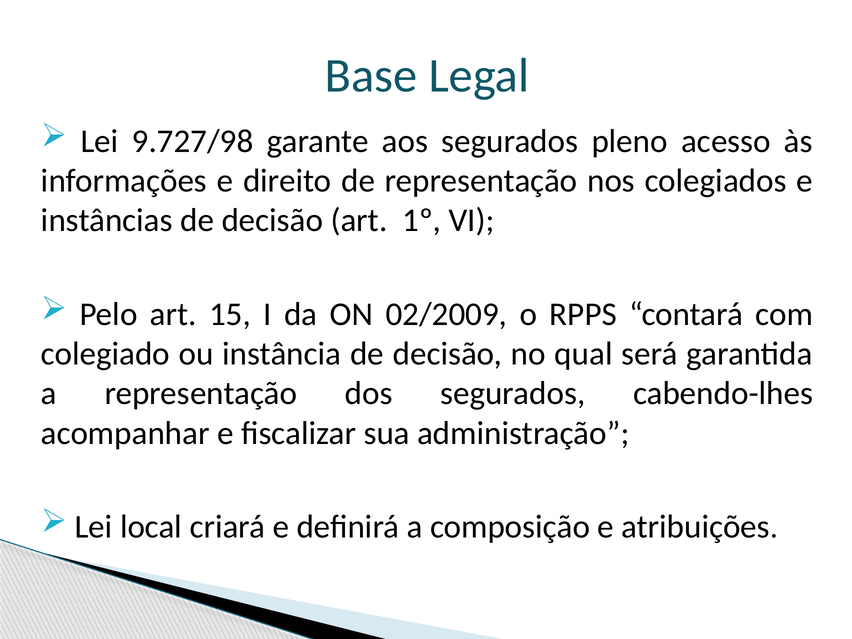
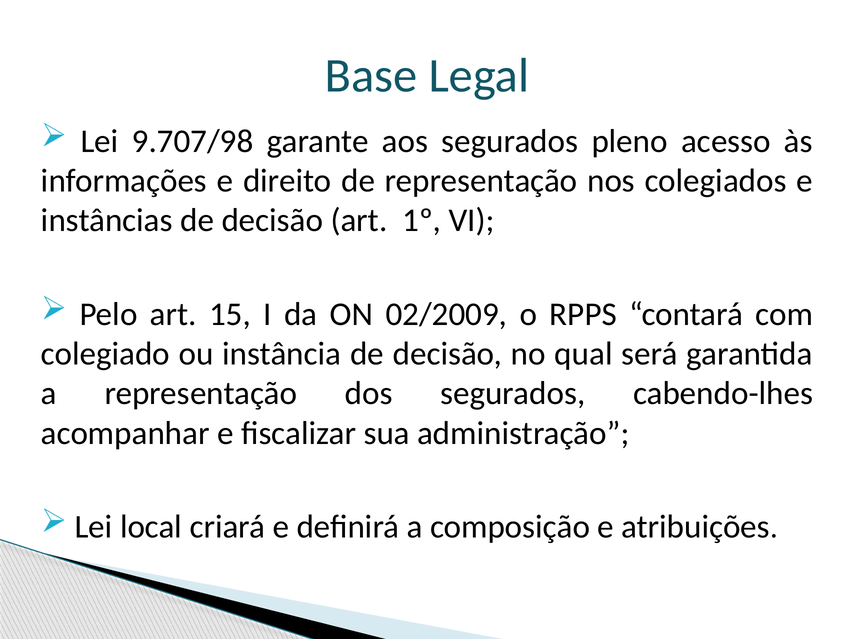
9.727/98: 9.727/98 -> 9.707/98
